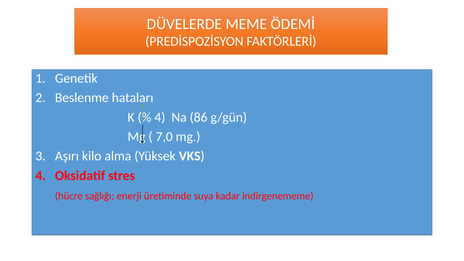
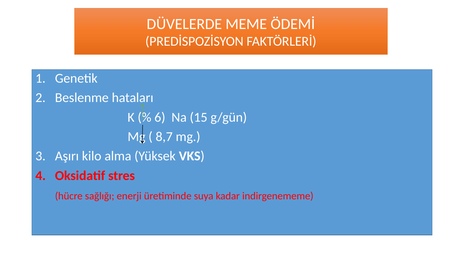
4 at (160, 117): 4 -> 6
86: 86 -> 15
7,0: 7,0 -> 8,7
